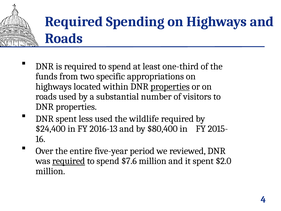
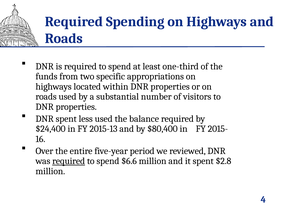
properties at (170, 86) underline: present -> none
wildlife: wildlife -> balance
2016-13: 2016-13 -> 2015-13
$7.6: $7.6 -> $6.6
$2.0: $2.0 -> $2.8
